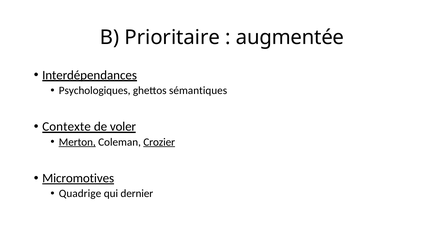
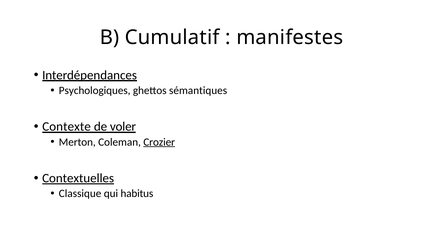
Prioritaire: Prioritaire -> Cumulatif
augmentée: augmentée -> manifestes
Merton underline: present -> none
Micromotives: Micromotives -> Contextuelles
Quadrige: Quadrige -> Classique
dernier: dernier -> habitus
